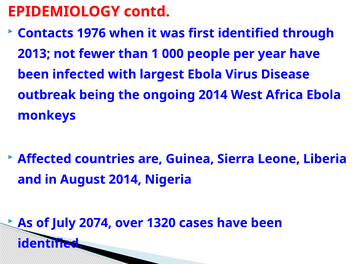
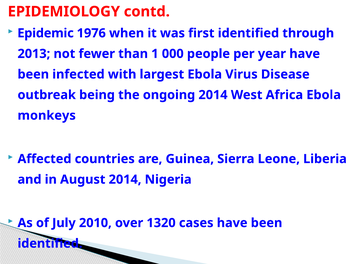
Contacts: Contacts -> Epidemic
2074: 2074 -> 2010
